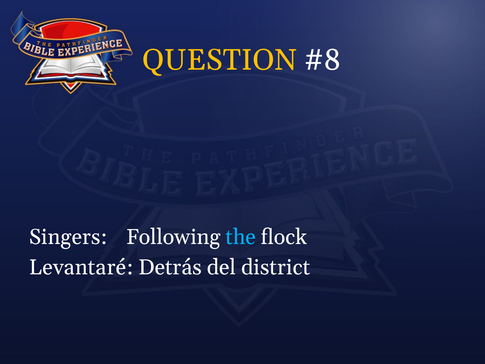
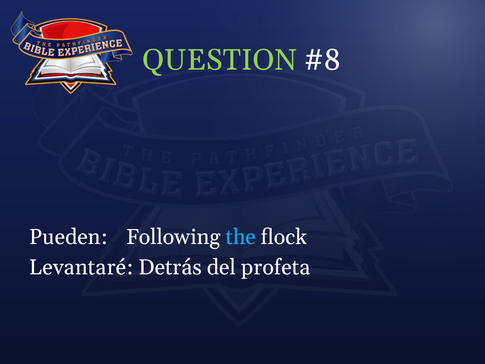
QUESTION colour: yellow -> light green
Singers: Singers -> Pueden
district: district -> profeta
